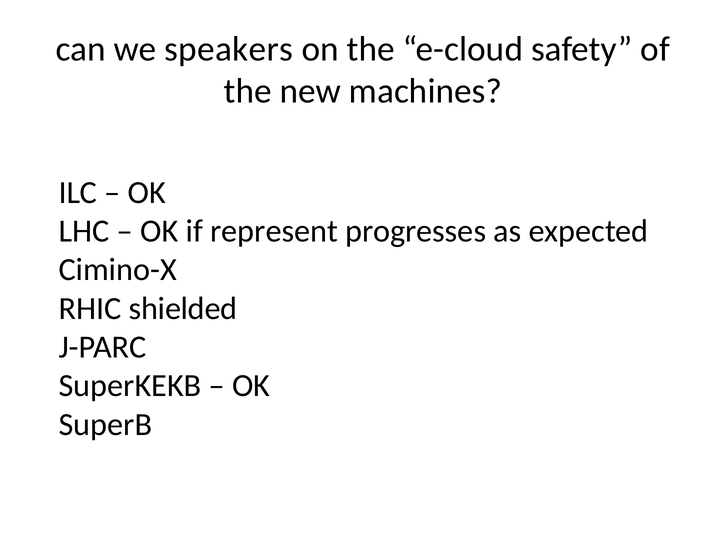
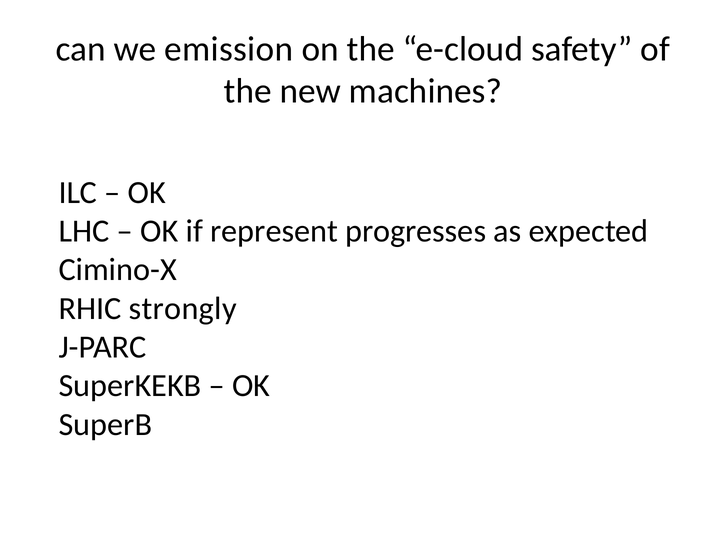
speakers: speakers -> emission
shielded: shielded -> strongly
